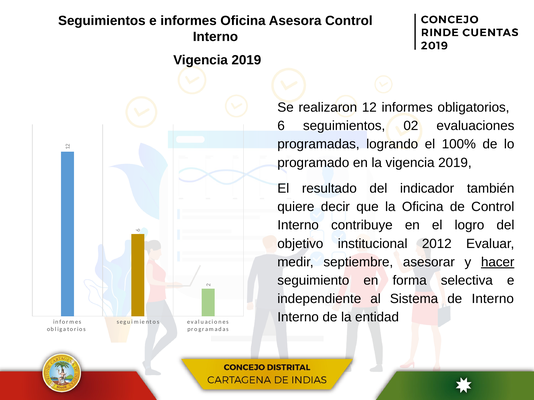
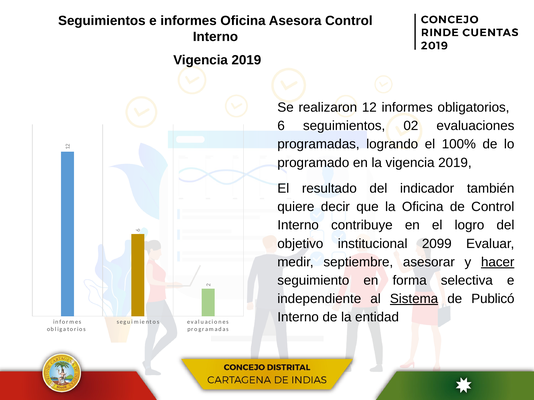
2012: 2012 -> 2099
Sistema underline: none -> present
de Interno: Interno -> Publicó
